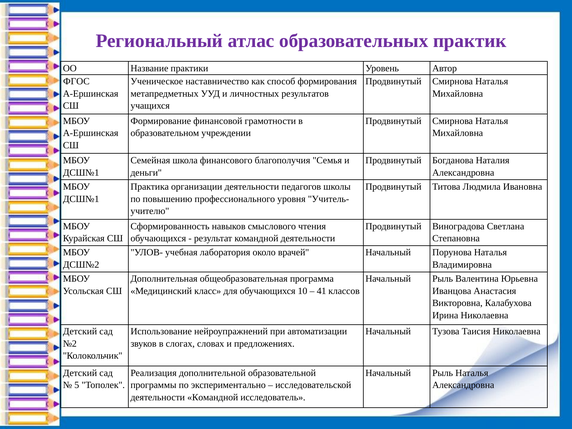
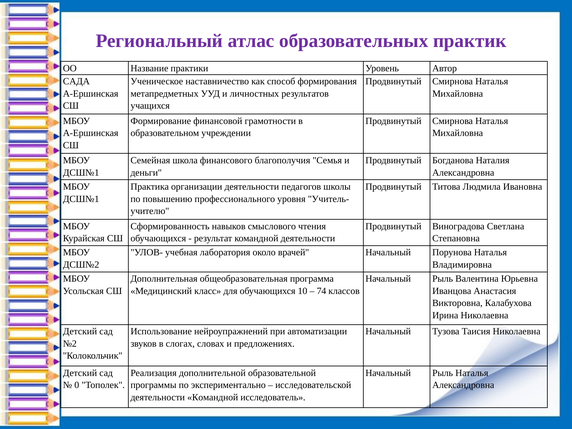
ФГОС: ФГОС -> САДА
41: 41 -> 74
5: 5 -> 0
